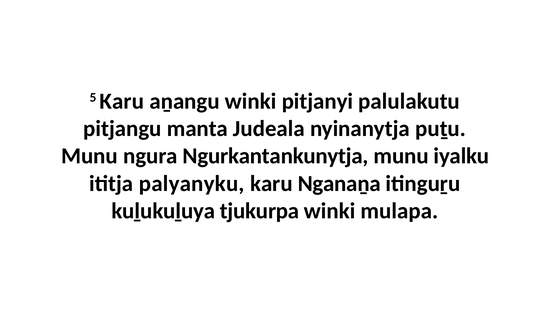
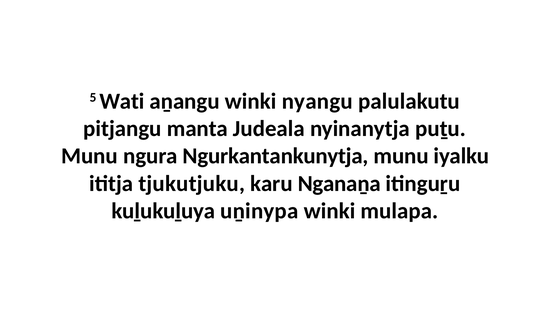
5 Karu: Karu -> Wati
pitjanyi: pitjanyi -> nyangu
palyanyku: palyanyku -> tjukutjuku
tjukurpa: tjukurpa -> uṉinypa
